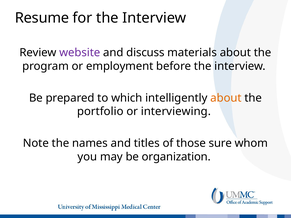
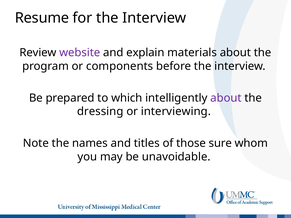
discuss: discuss -> explain
employment: employment -> components
about at (226, 98) colour: orange -> purple
portfolio: portfolio -> dressing
organization: organization -> unavoidable
